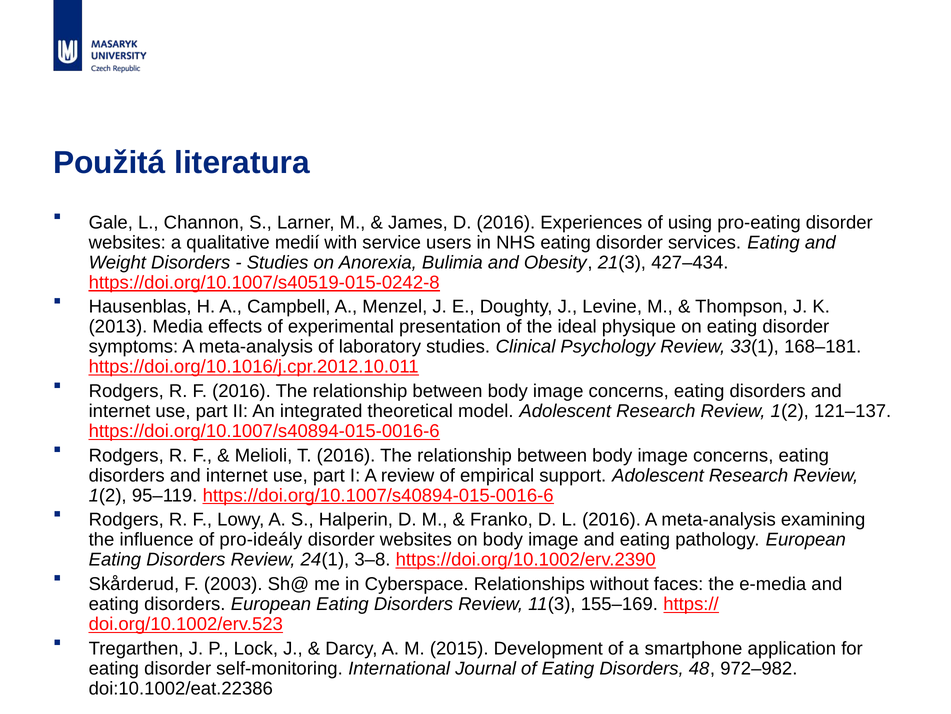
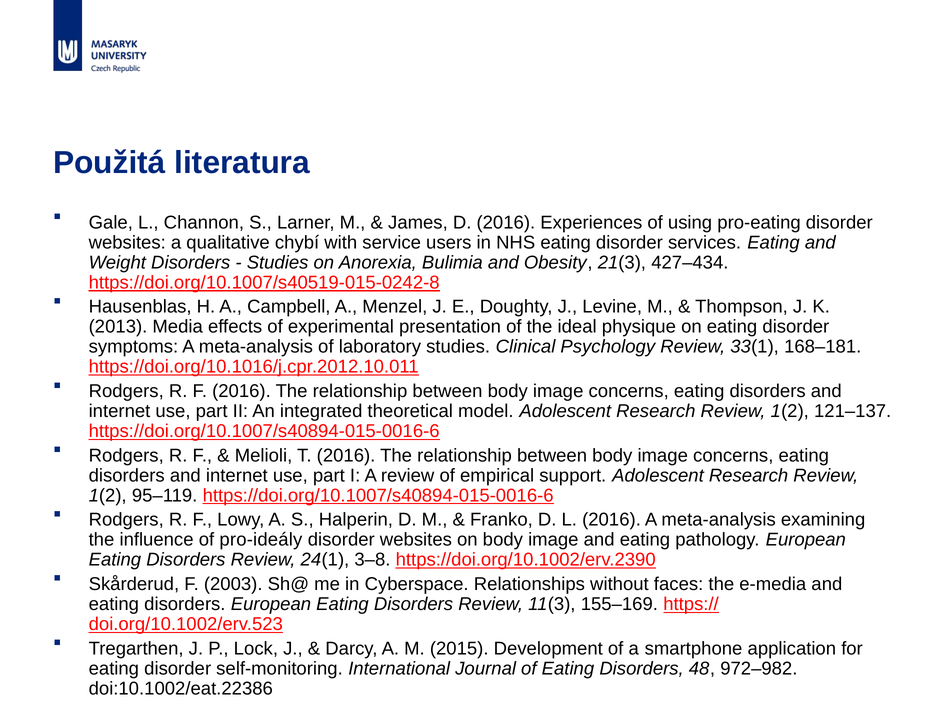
medií: medií -> chybí
